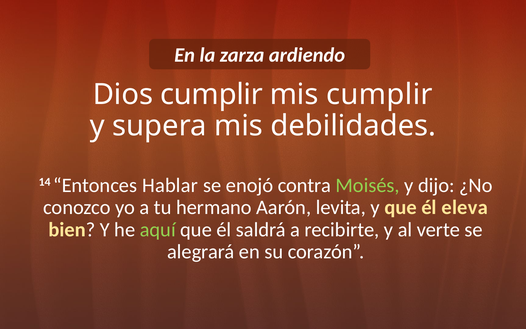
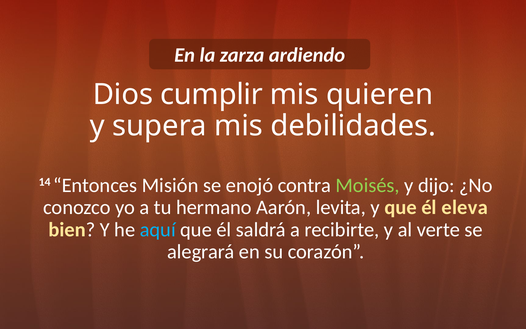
mis cumplir: cumplir -> quieren
Hablar: Hablar -> Misión
aquí colour: light green -> light blue
